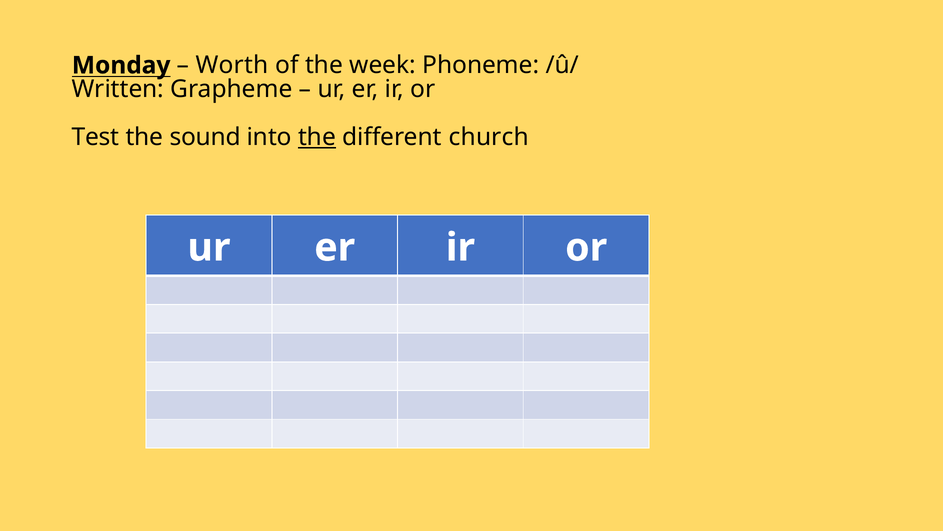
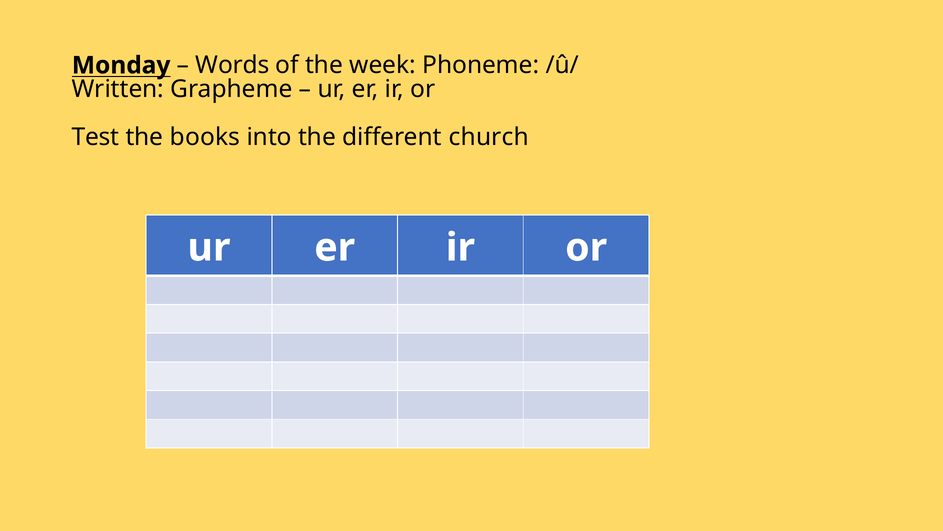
Worth: Worth -> Words
sound: sound -> books
the at (317, 137) underline: present -> none
